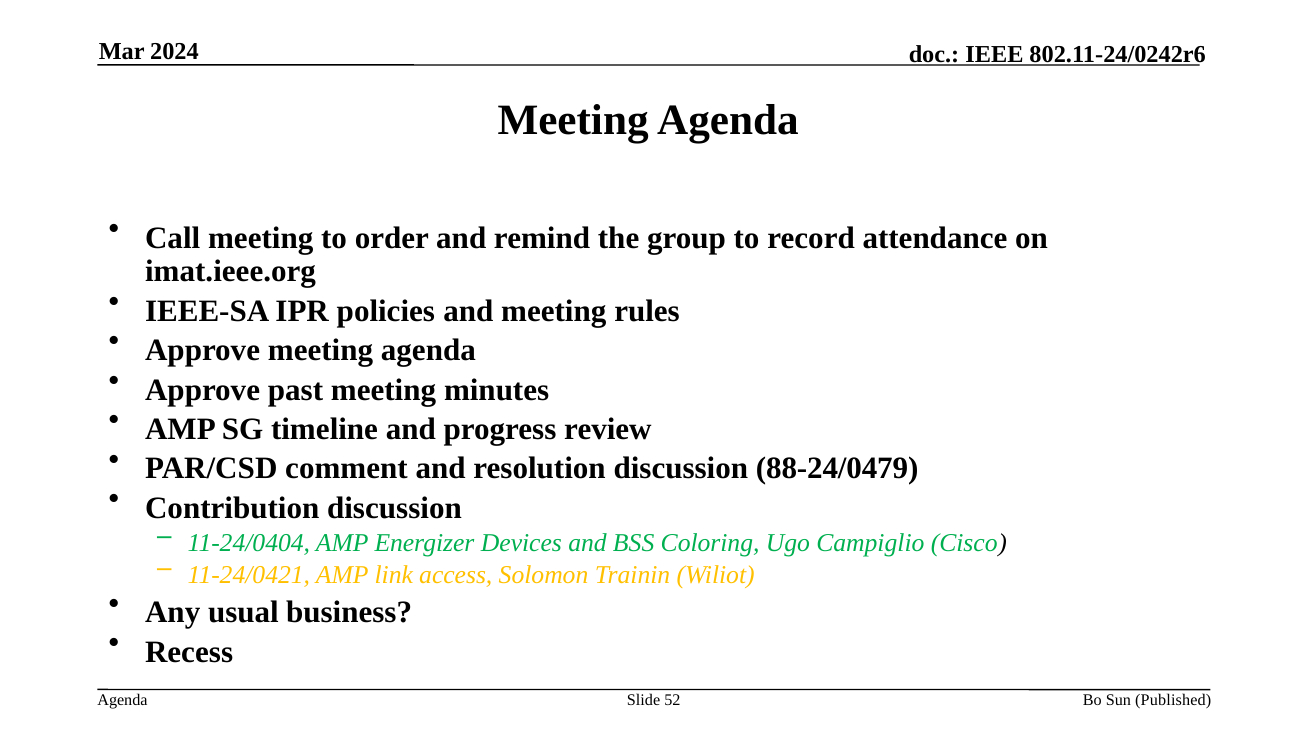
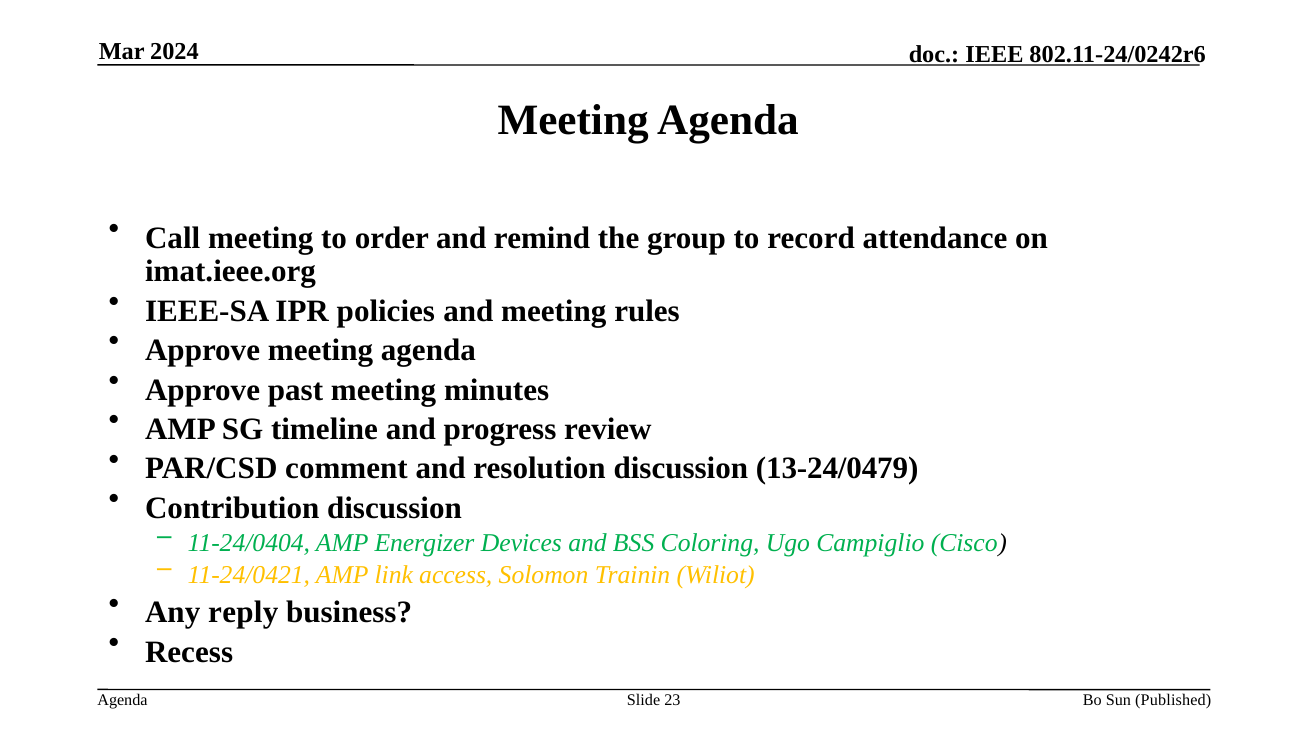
88-24/0479: 88-24/0479 -> 13-24/0479
usual: usual -> reply
52: 52 -> 23
